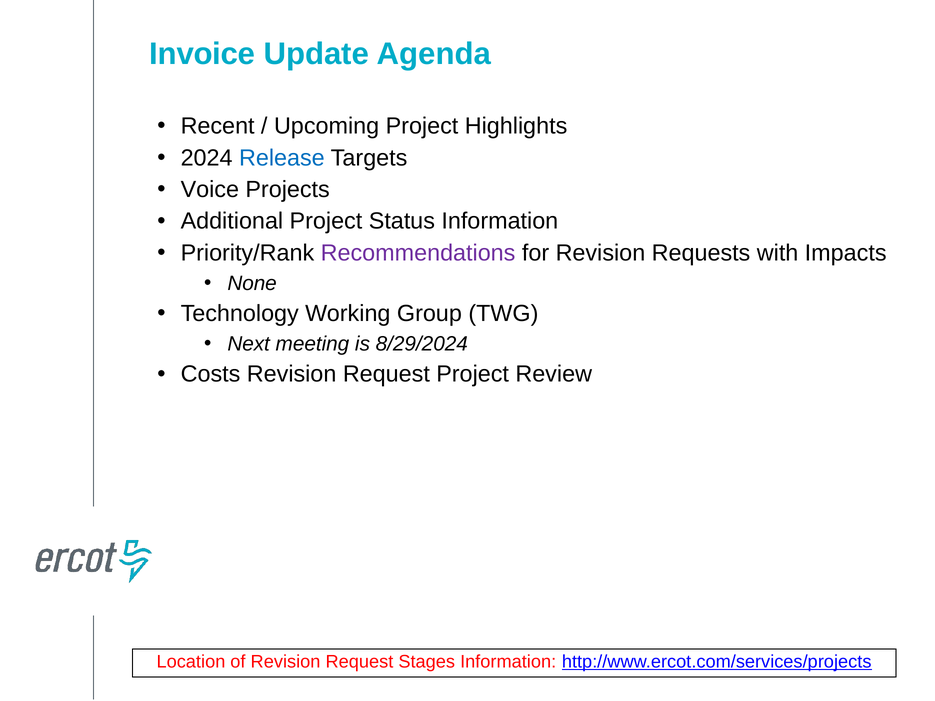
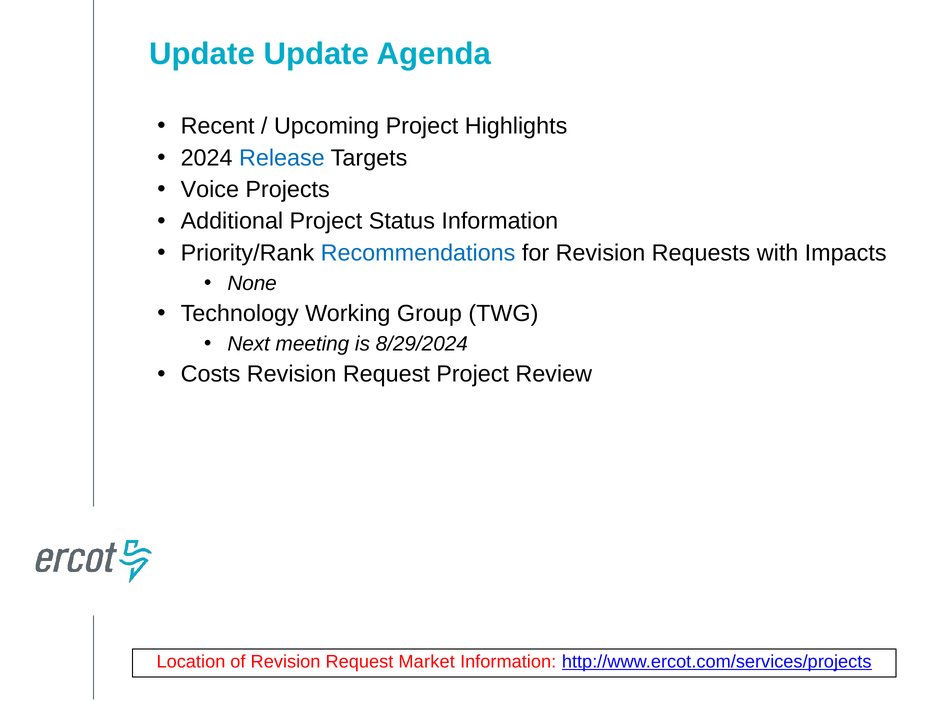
Invoice at (202, 54): Invoice -> Update
Recommendations colour: purple -> blue
Stages: Stages -> Market
